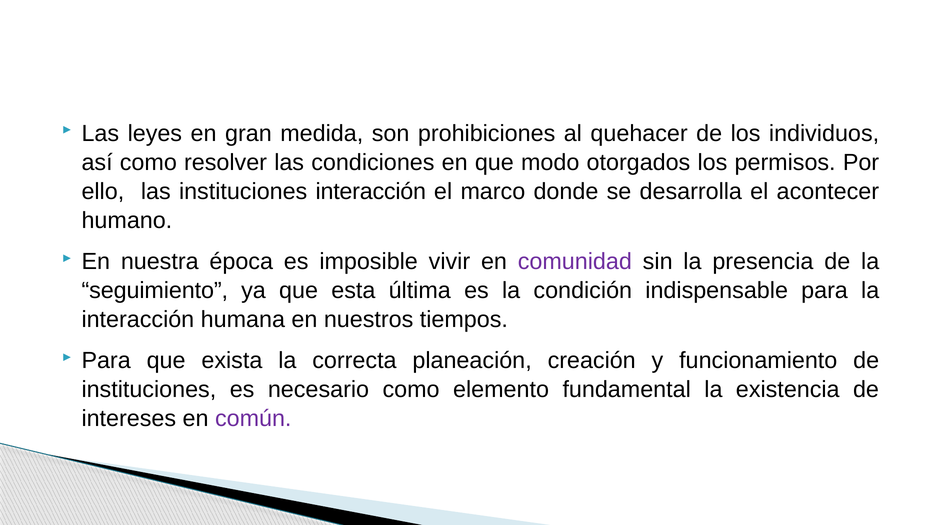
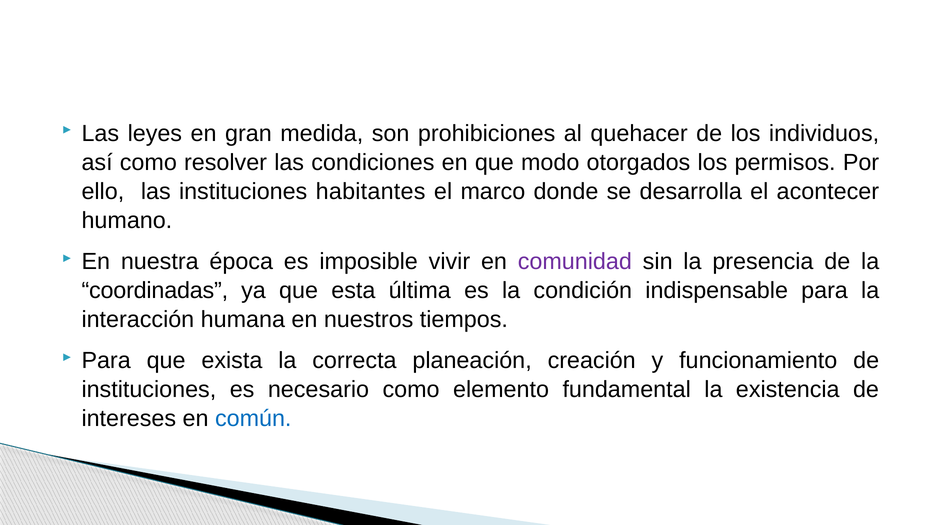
instituciones interacción: interacción -> habitantes
seguimiento: seguimiento -> coordinadas
común colour: purple -> blue
